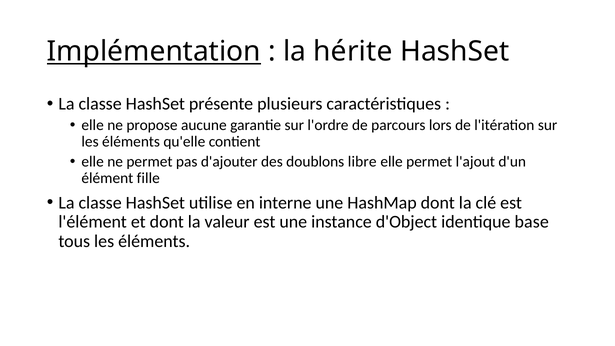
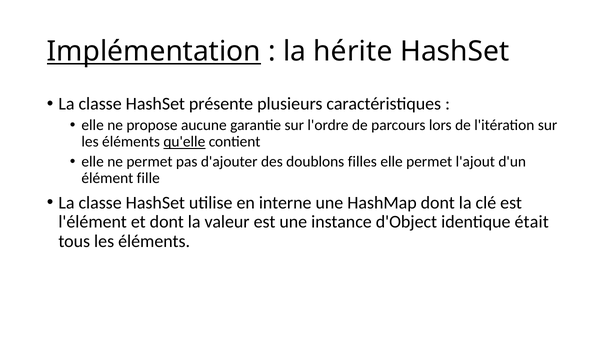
qu'elle underline: none -> present
libre: libre -> filles
base: base -> était
